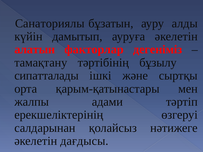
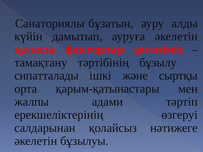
алатын: алатын -> қаласы
дағдысы: дағдысы -> бұзылуы
